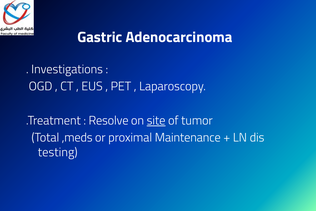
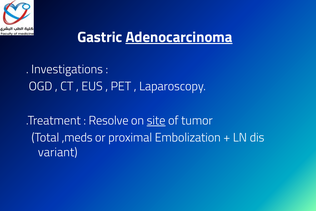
Adenocarcinoma underline: none -> present
Maintenance: Maintenance -> Embolization
testing: testing -> variant
